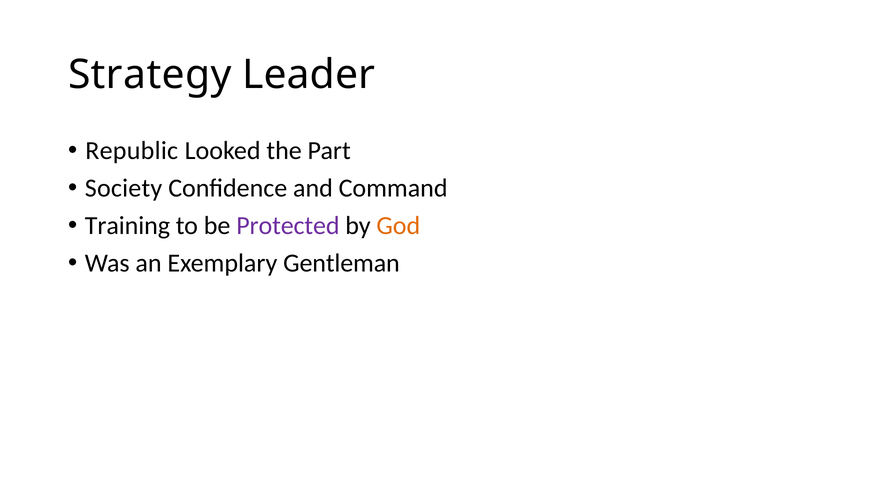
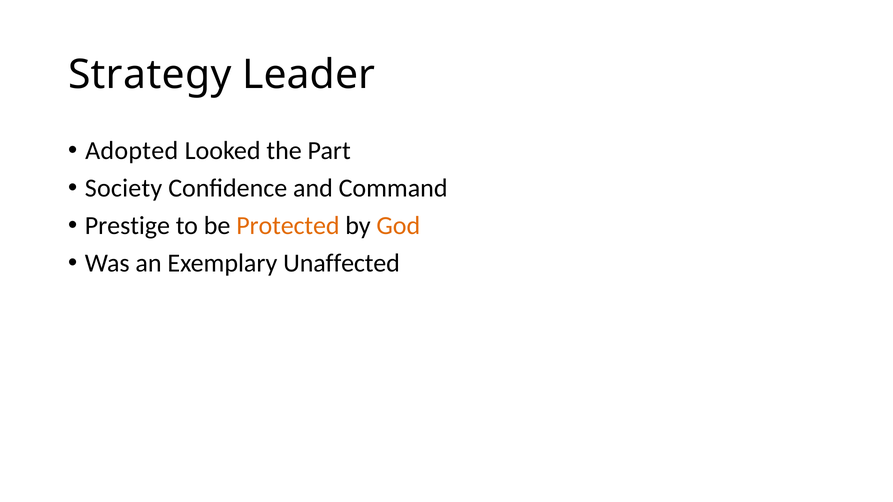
Republic: Republic -> Adopted
Training: Training -> Prestige
Protected colour: purple -> orange
Gentleman: Gentleman -> Unaffected
